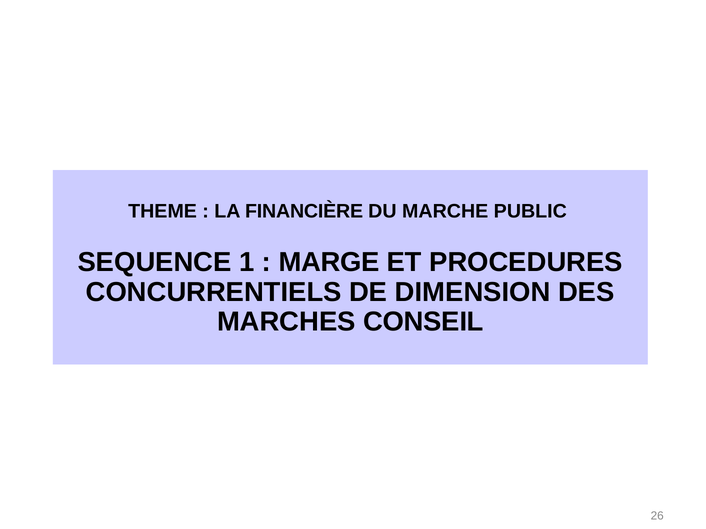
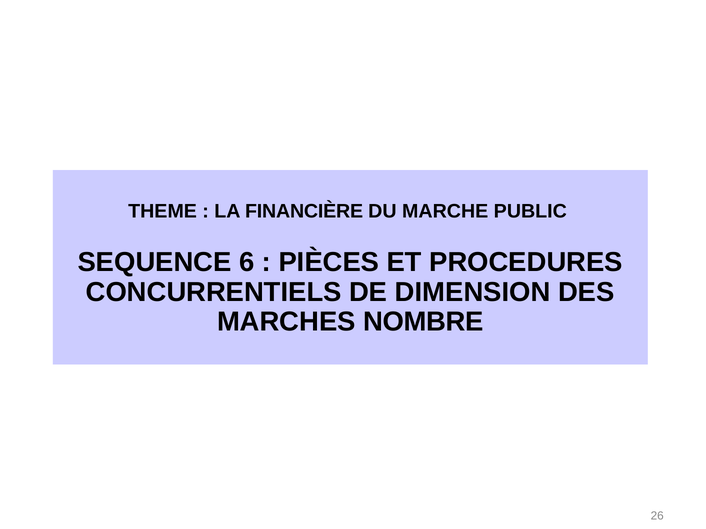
1: 1 -> 6
MARGE: MARGE -> PIÈCES
CONSEIL: CONSEIL -> NOMBRE
